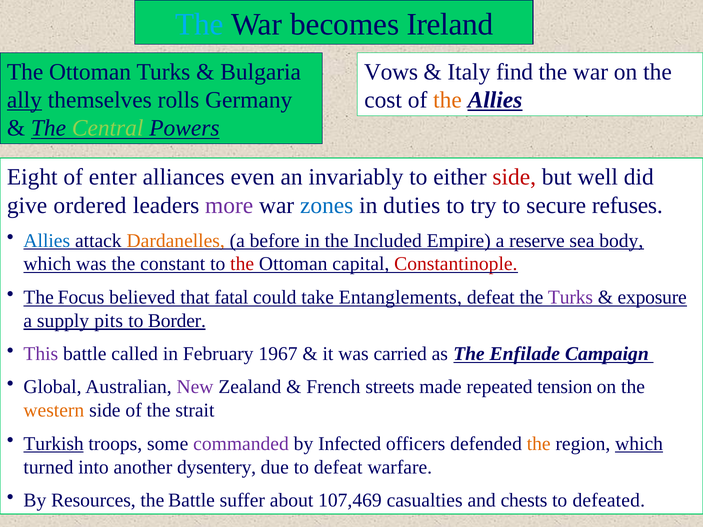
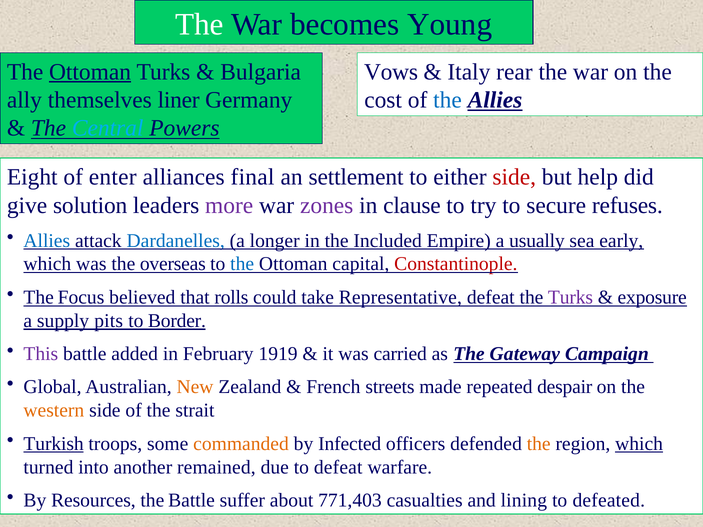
The at (199, 24) colour: light blue -> white
Ireland: Ireland -> Young
Ottoman at (90, 72) underline: none -> present
find: find -> rear
ally underline: present -> none
rolls: rolls -> liner
the at (447, 100) colour: orange -> blue
Central colour: light green -> light blue
even: even -> final
invariably: invariably -> settlement
well: well -> help
ordered: ordered -> solution
zones colour: blue -> purple
duties: duties -> clause
Dardanelles colour: orange -> blue
before: before -> longer
reserve: reserve -> usually
body: body -> early
constant: constant -> overseas
the at (242, 264) colour: red -> blue
fatal: fatal -> rolls
Entanglements: Entanglements -> Representative
called: called -> added
1967: 1967 -> 1919
Enfilade: Enfilade -> Gateway
New colour: purple -> orange
tension: tension -> despair
commanded colour: purple -> orange
dysentery: dysentery -> remained
107,469: 107,469 -> 771,403
chests: chests -> lining
